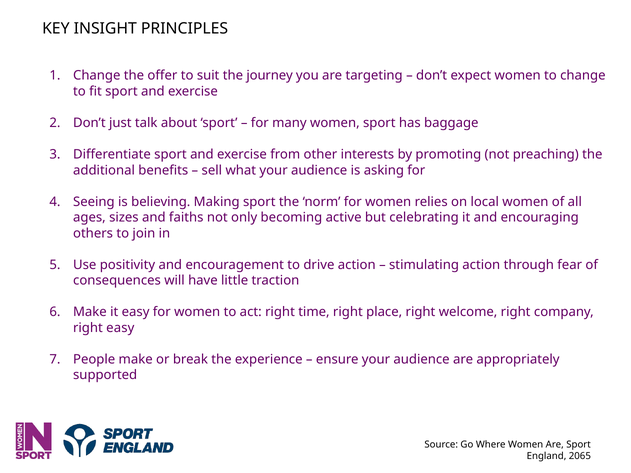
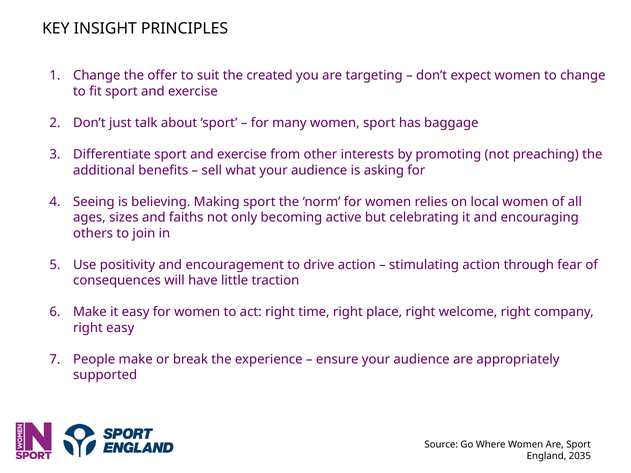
journey: journey -> created
2065: 2065 -> 2035
